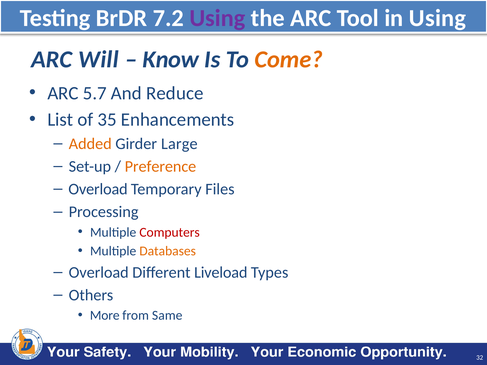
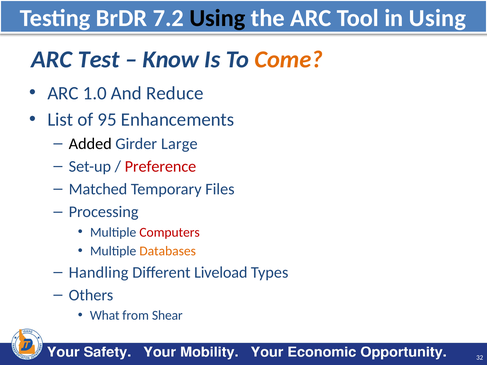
Using at (217, 18) colour: purple -> black
Will: Will -> Test
5.7: 5.7 -> 1.0
35: 35 -> 95
Added colour: orange -> black
Preference colour: orange -> red
Overload at (98, 189): Overload -> Matched
Overload at (99, 273): Overload -> Handling
More: More -> What
Same: Same -> Shear
